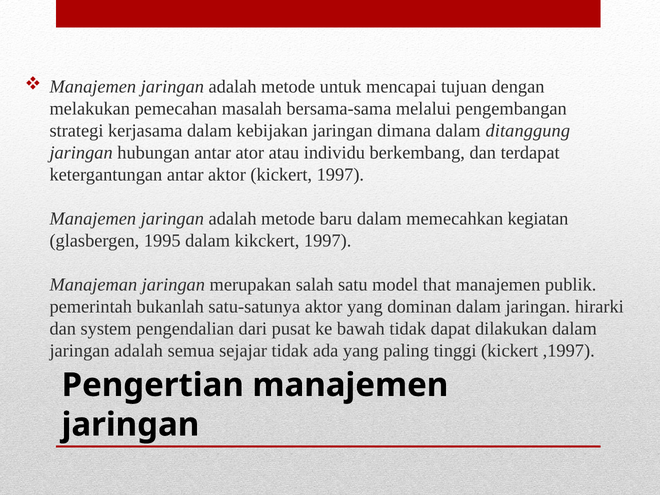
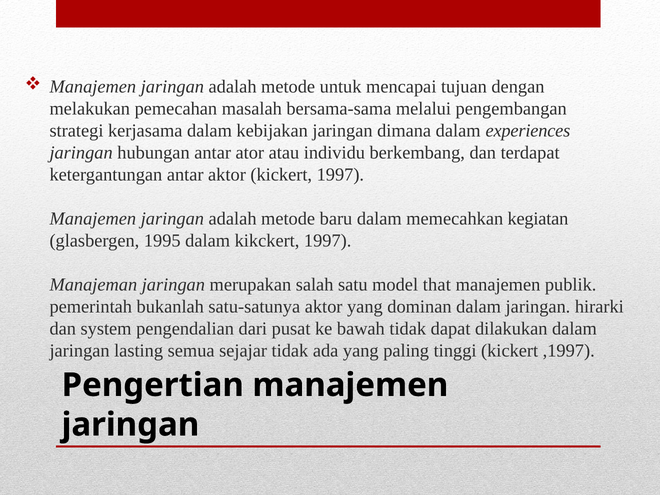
ditanggung: ditanggung -> experiences
adalah at (139, 351): adalah -> lasting
